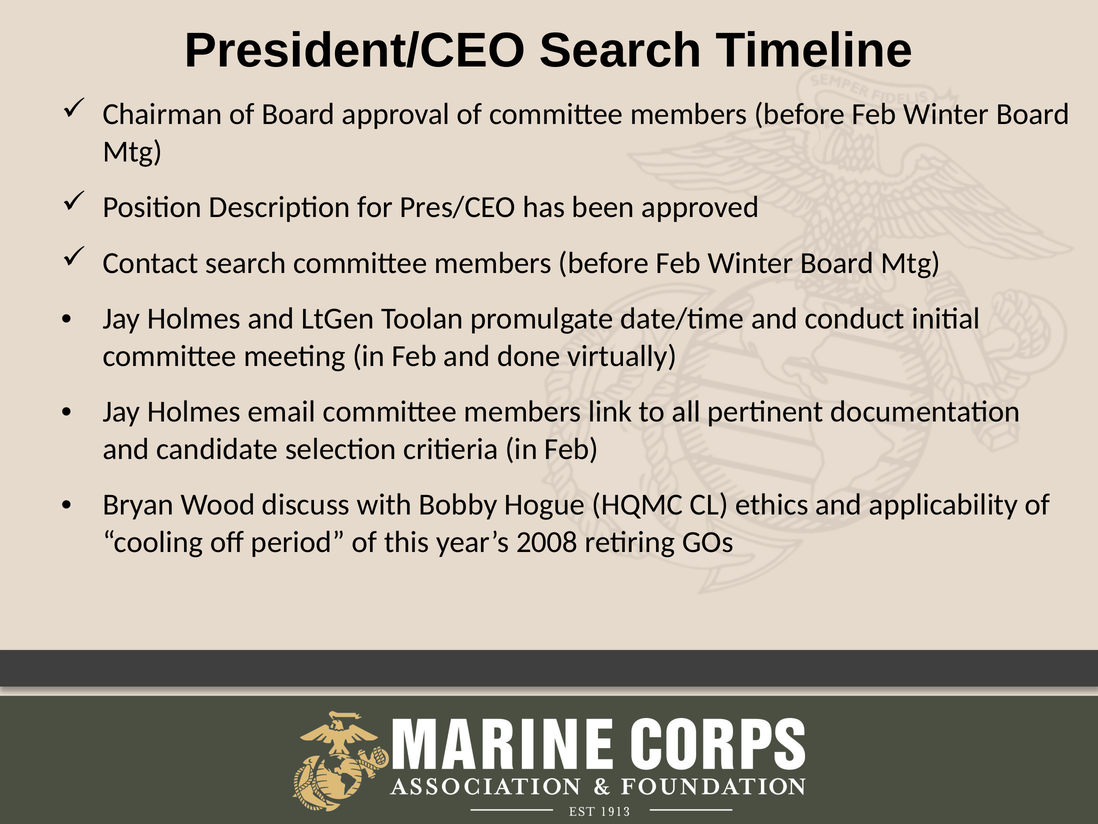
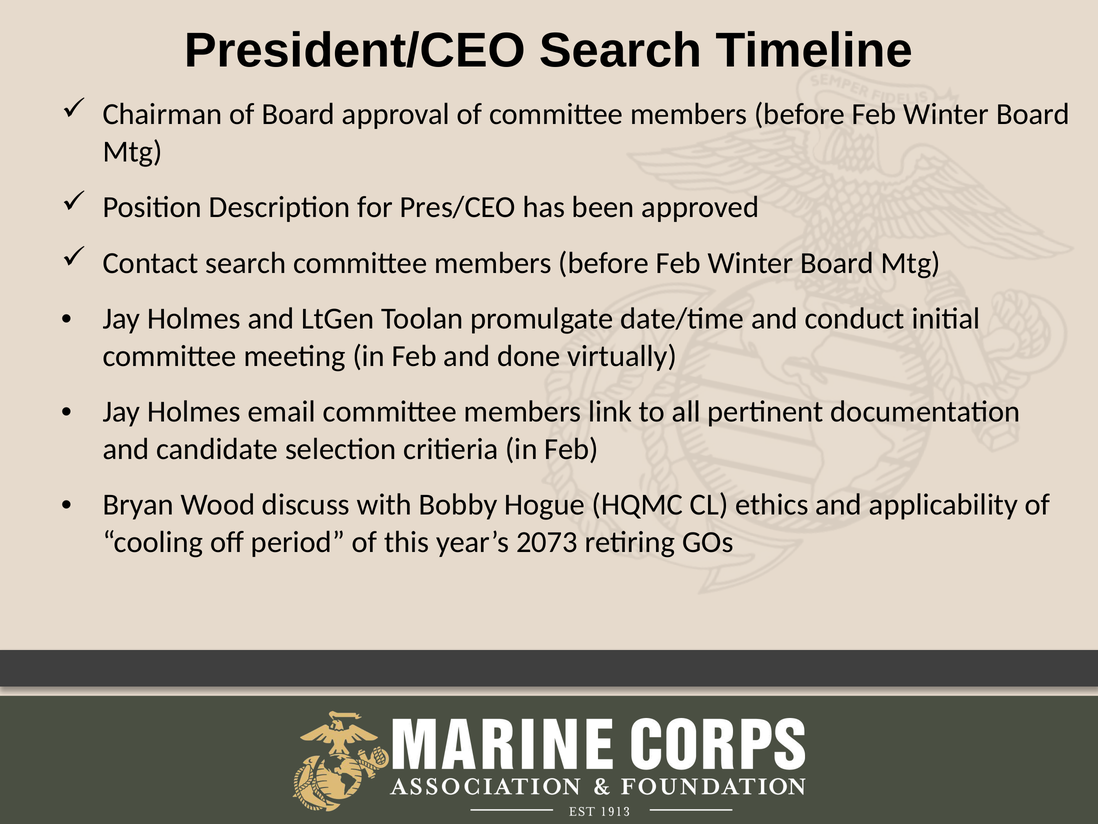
2008: 2008 -> 2073
